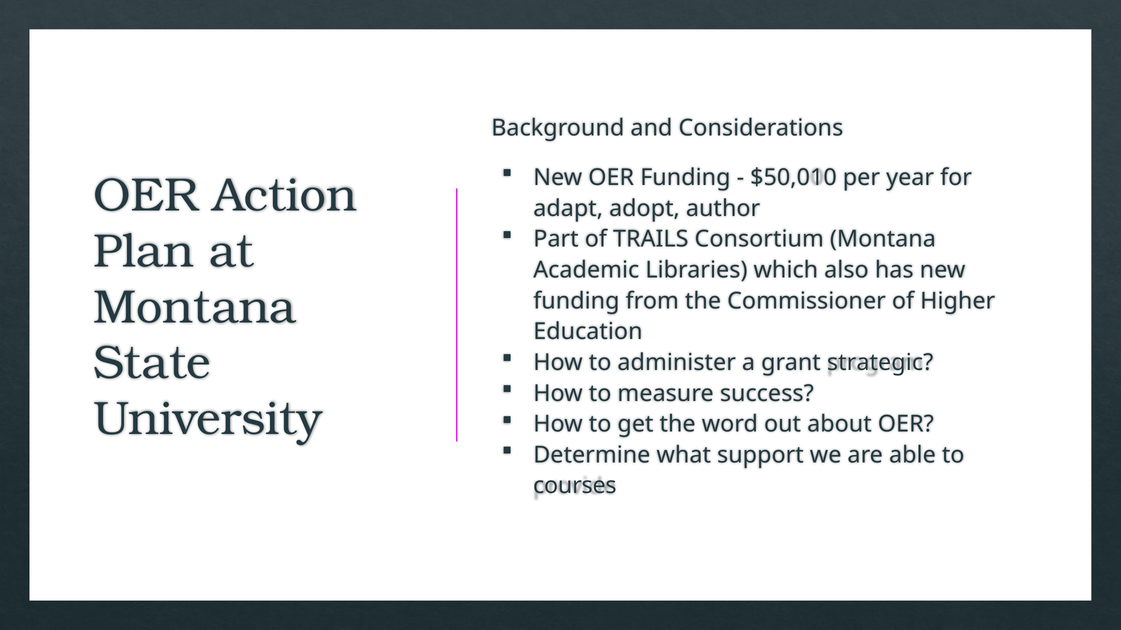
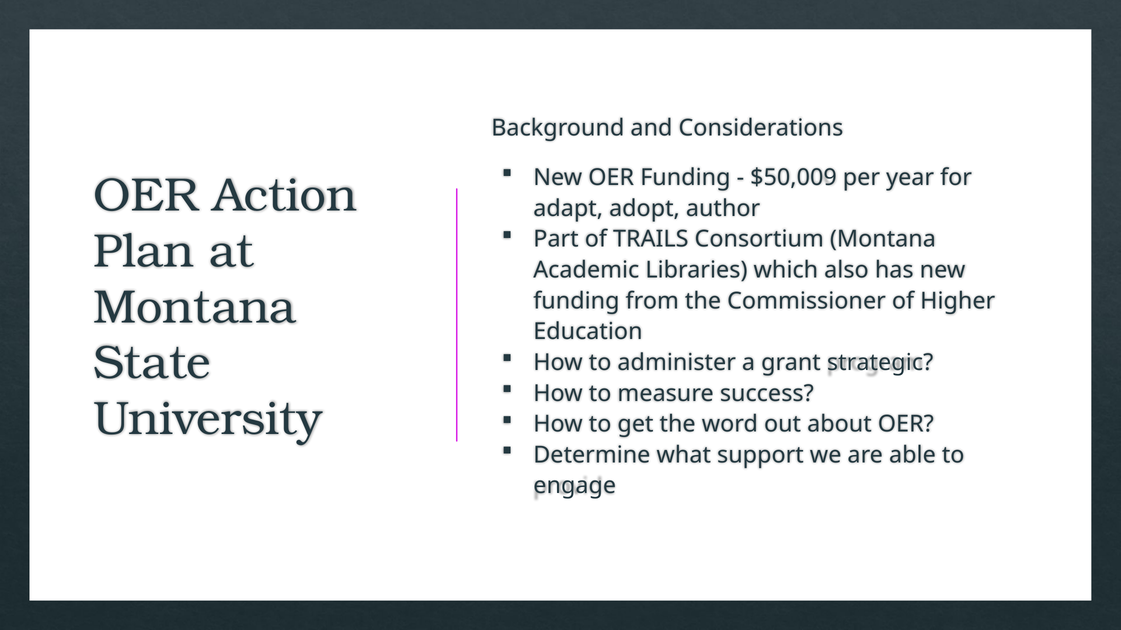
$50,010: $50,010 -> $50,009
courses: courses -> engage
